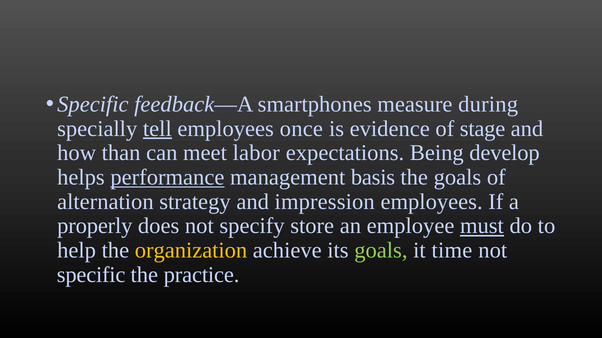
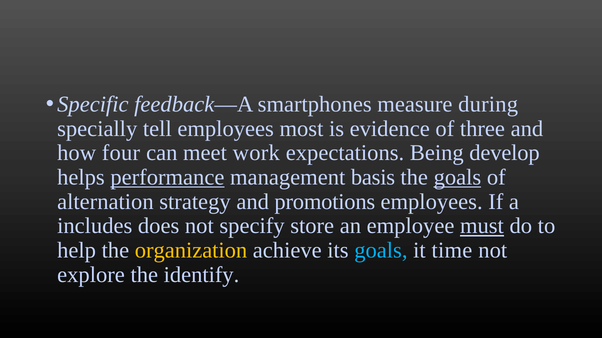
tell underline: present -> none
once: once -> most
stage: stage -> three
than: than -> four
labor: labor -> work
goals at (457, 178) underline: none -> present
impression: impression -> promotions
properly: properly -> includes
goals at (381, 251) colour: light green -> light blue
specific at (91, 275): specific -> explore
practice: practice -> identify
